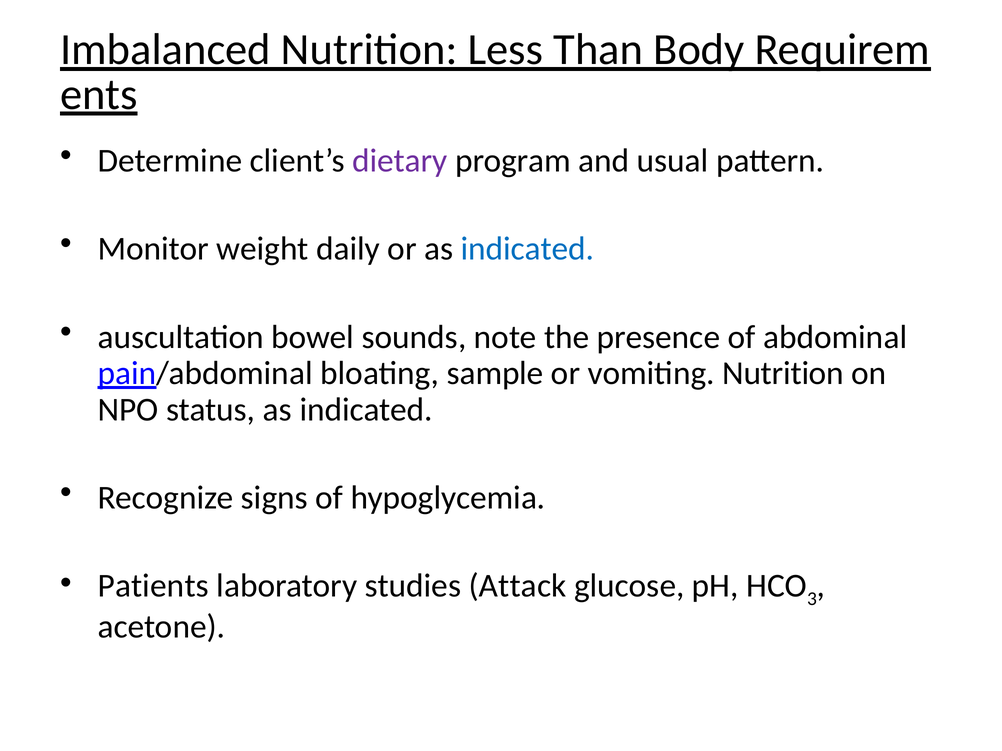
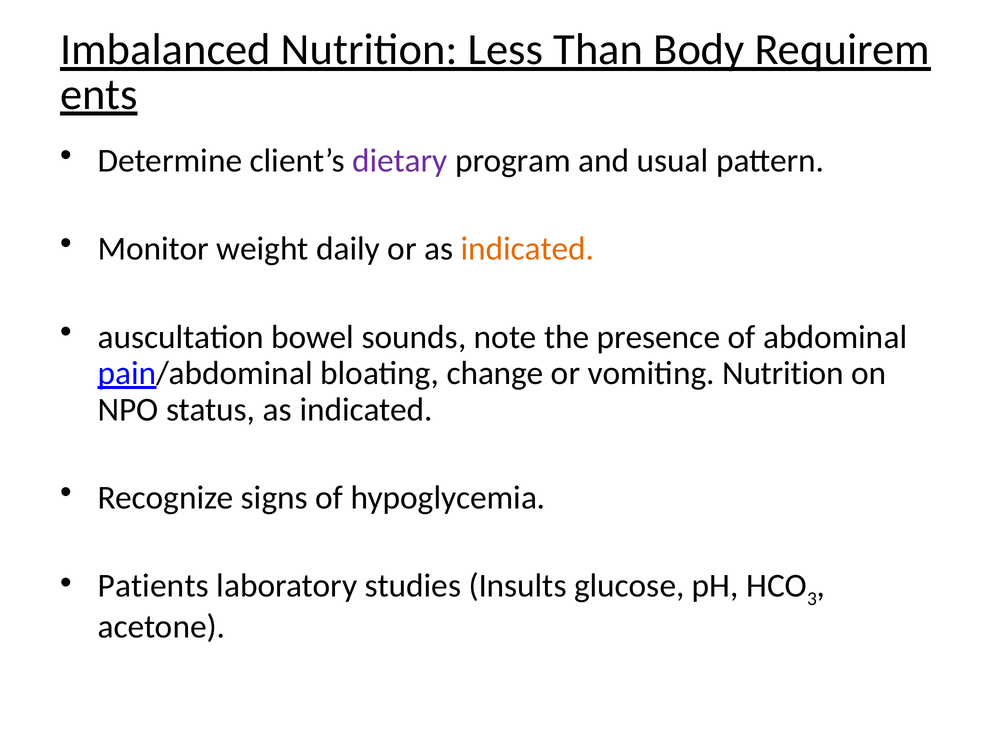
indicated at (528, 249) colour: blue -> orange
sample: sample -> change
Attack: Attack -> Insults
